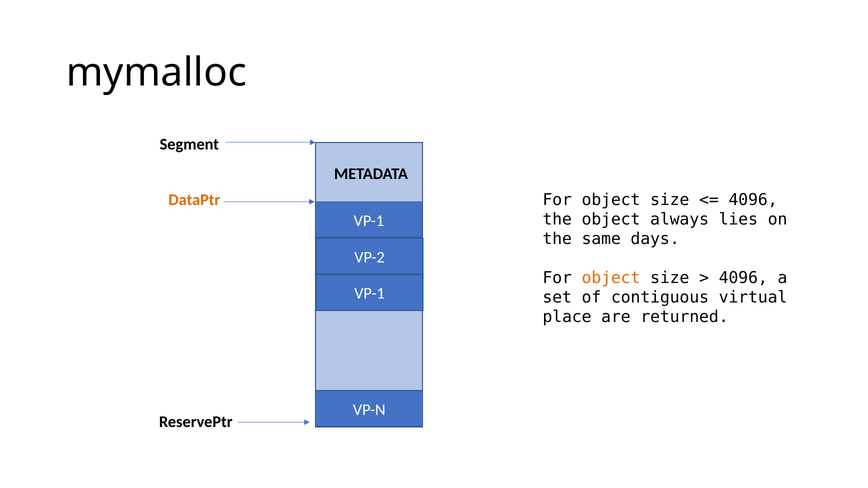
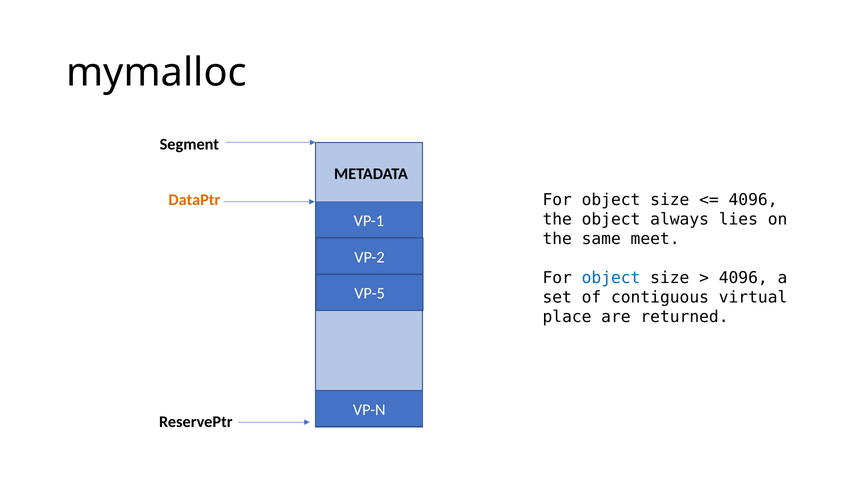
days: days -> meet
object at (611, 278) colour: orange -> blue
VP-1 at (370, 294): VP-1 -> VP-5
